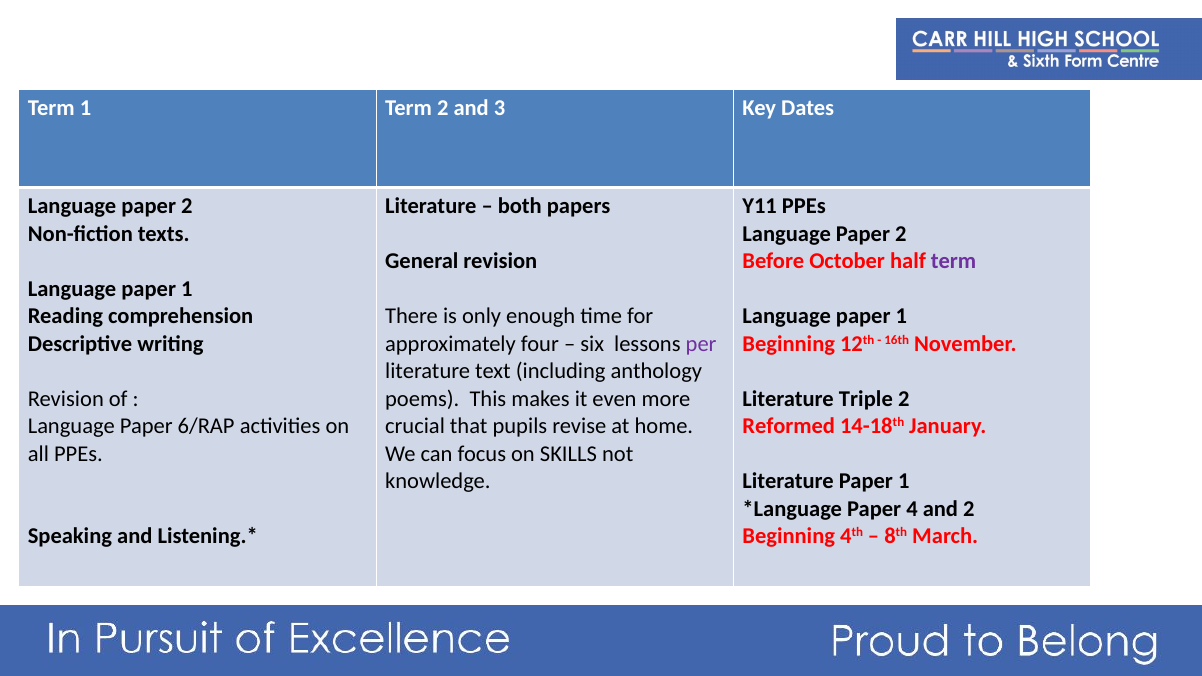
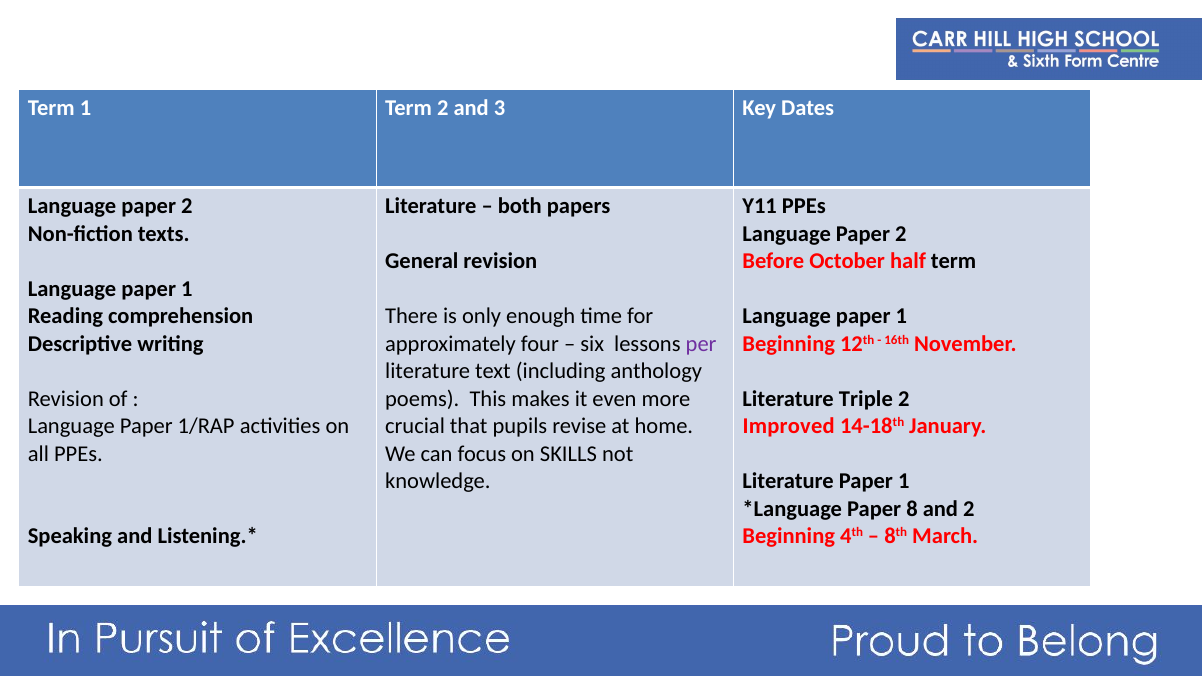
term at (954, 261) colour: purple -> black
6/RAP: 6/RAP -> 1/RAP
Reformed: Reformed -> Improved
4: 4 -> 8
